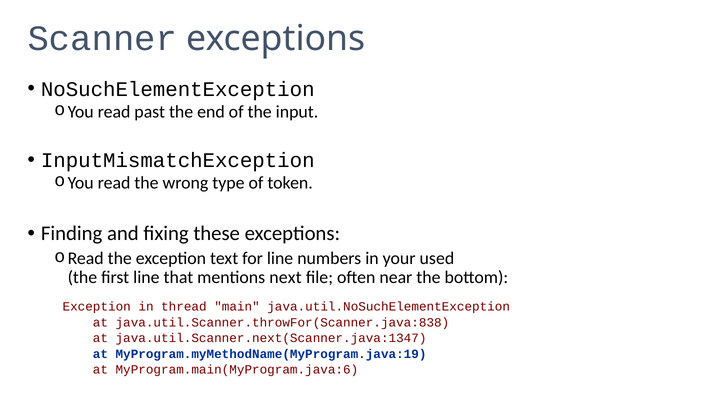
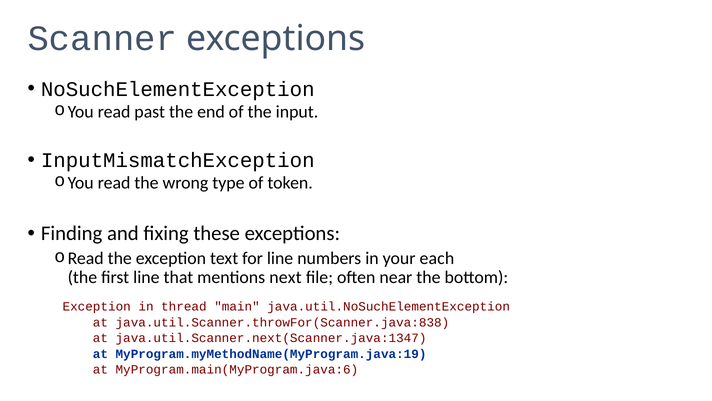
used: used -> each
